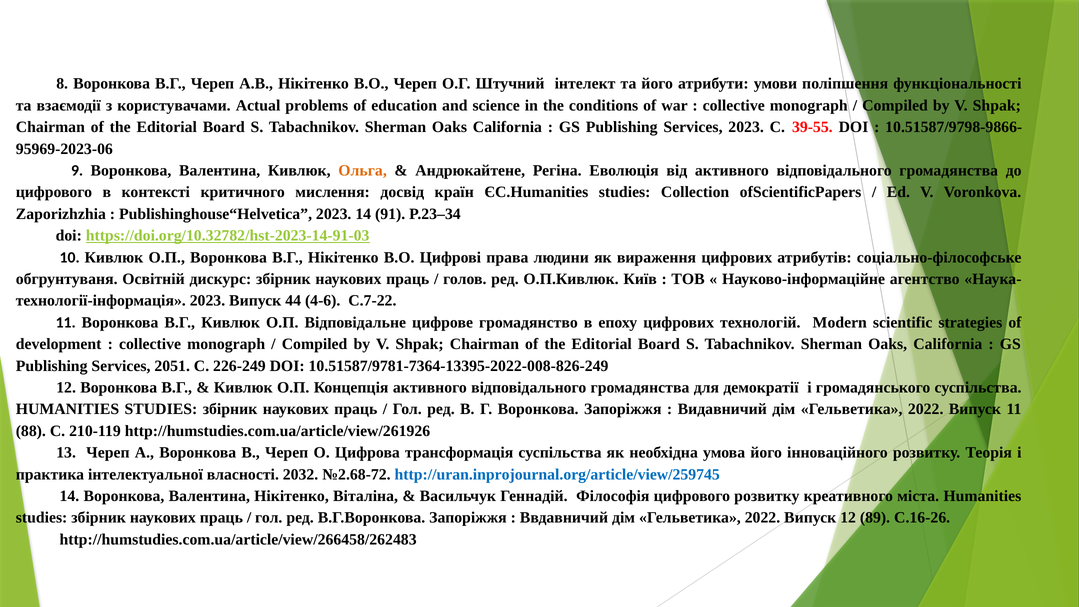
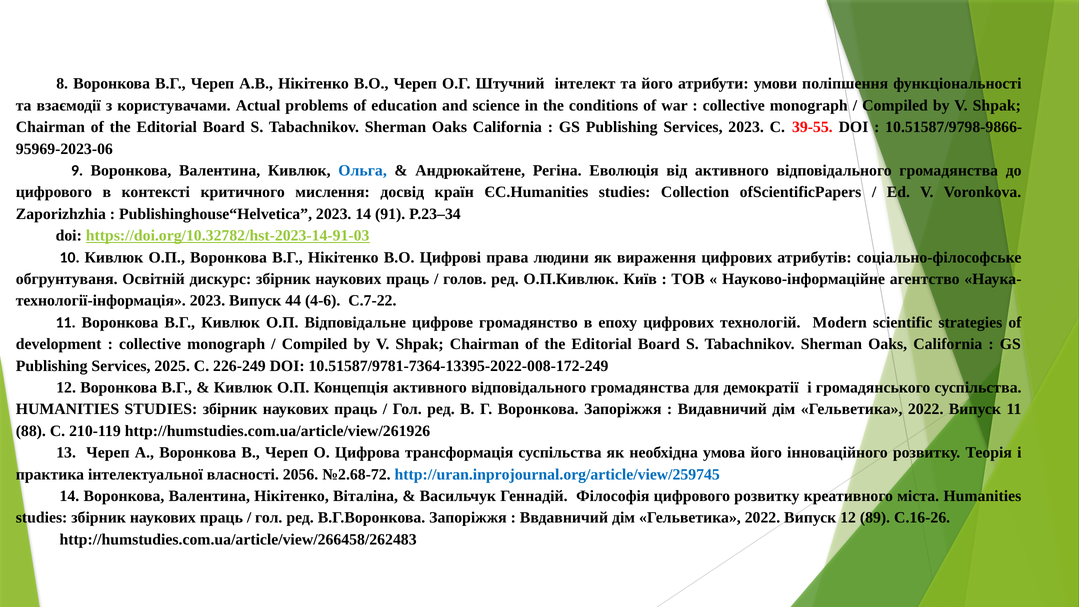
Ольга colour: orange -> blue
2051: 2051 -> 2025
10.51587/9781-7364-13395-2022-008-826-249: 10.51587/9781-7364-13395-2022-008-826-249 -> 10.51587/9781-7364-13395-2022-008-172-249
2032: 2032 -> 2056
